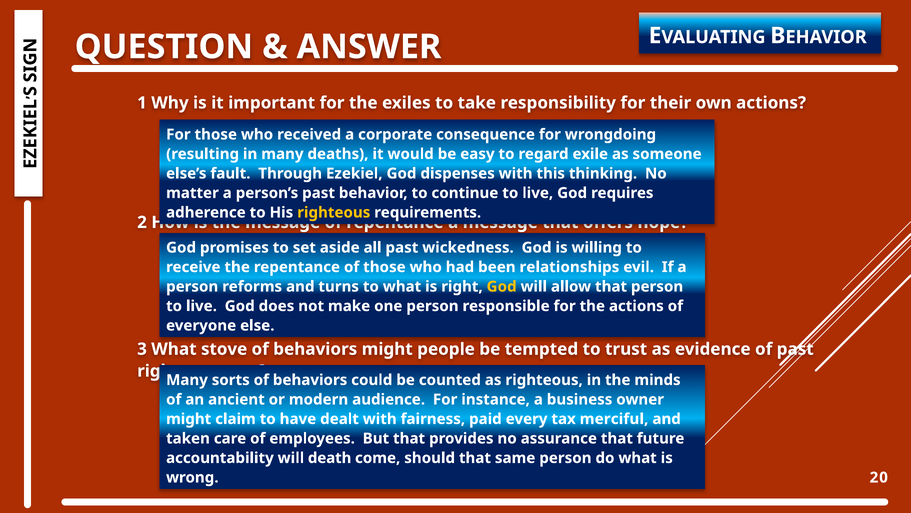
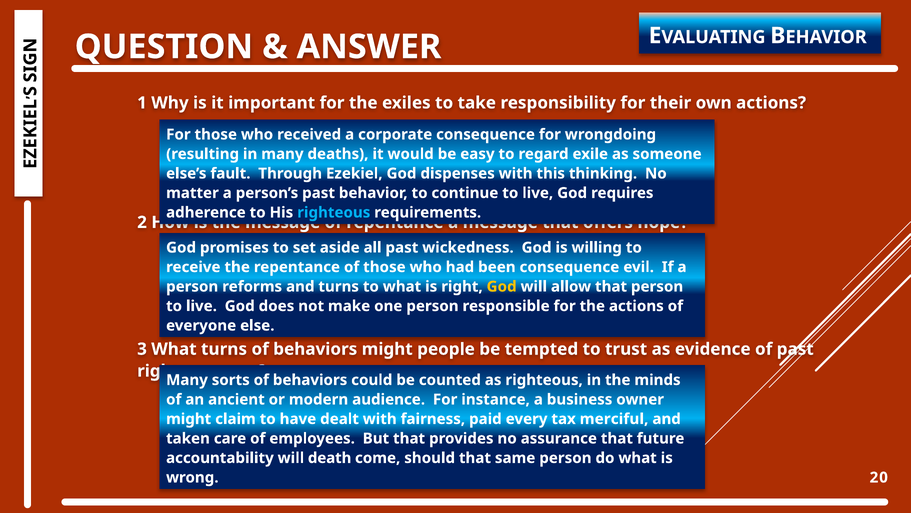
righteous at (334, 212) colour: yellow -> light blue
been relationships: relationships -> consequence
What stove: stove -> turns
